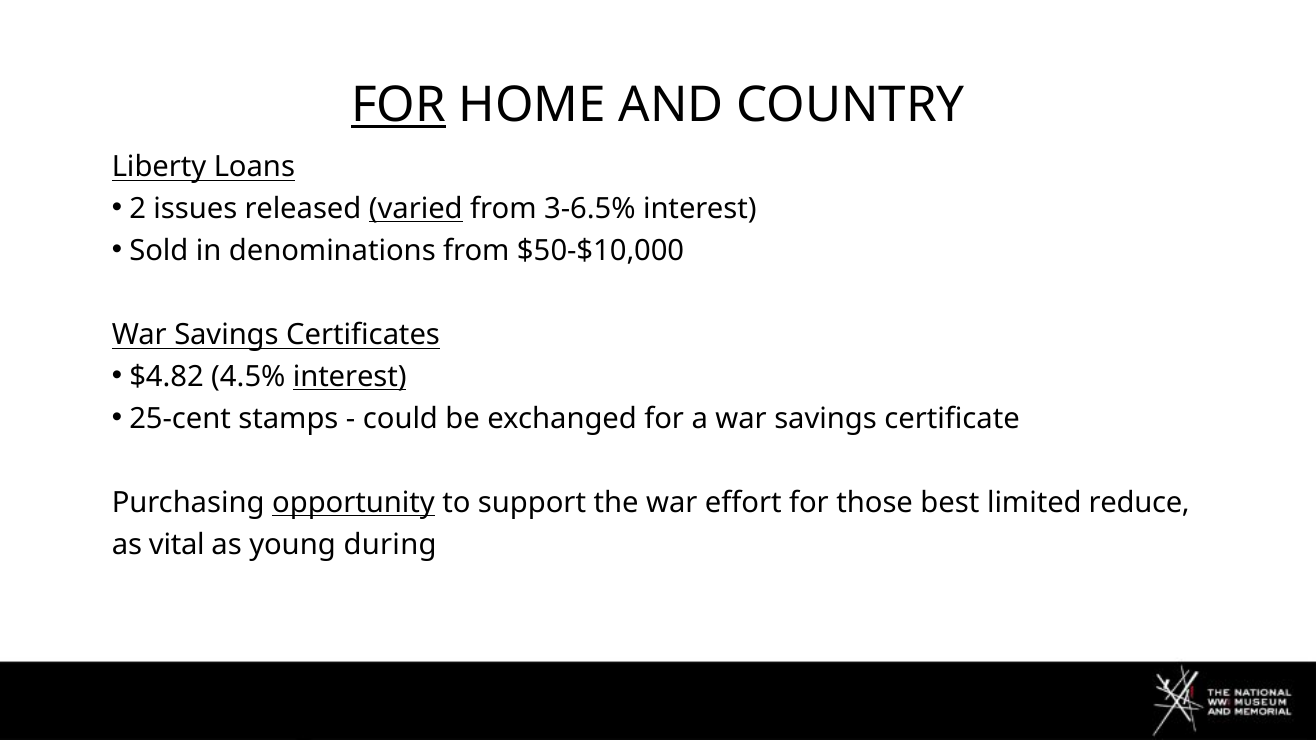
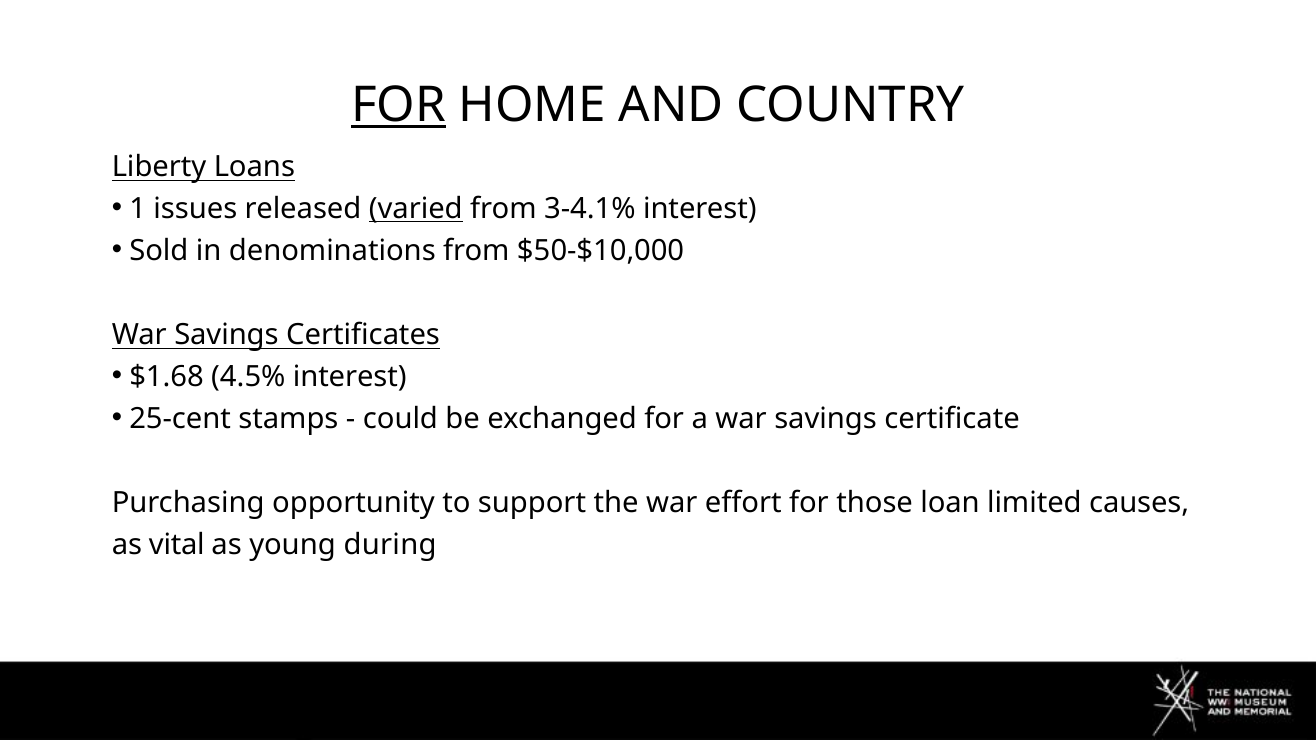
2: 2 -> 1
3-6.5%: 3-6.5% -> 3-4.1%
$4.82: $4.82 -> $1.68
interest at (350, 377) underline: present -> none
opportunity underline: present -> none
best: best -> loan
reduce: reduce -> causes
